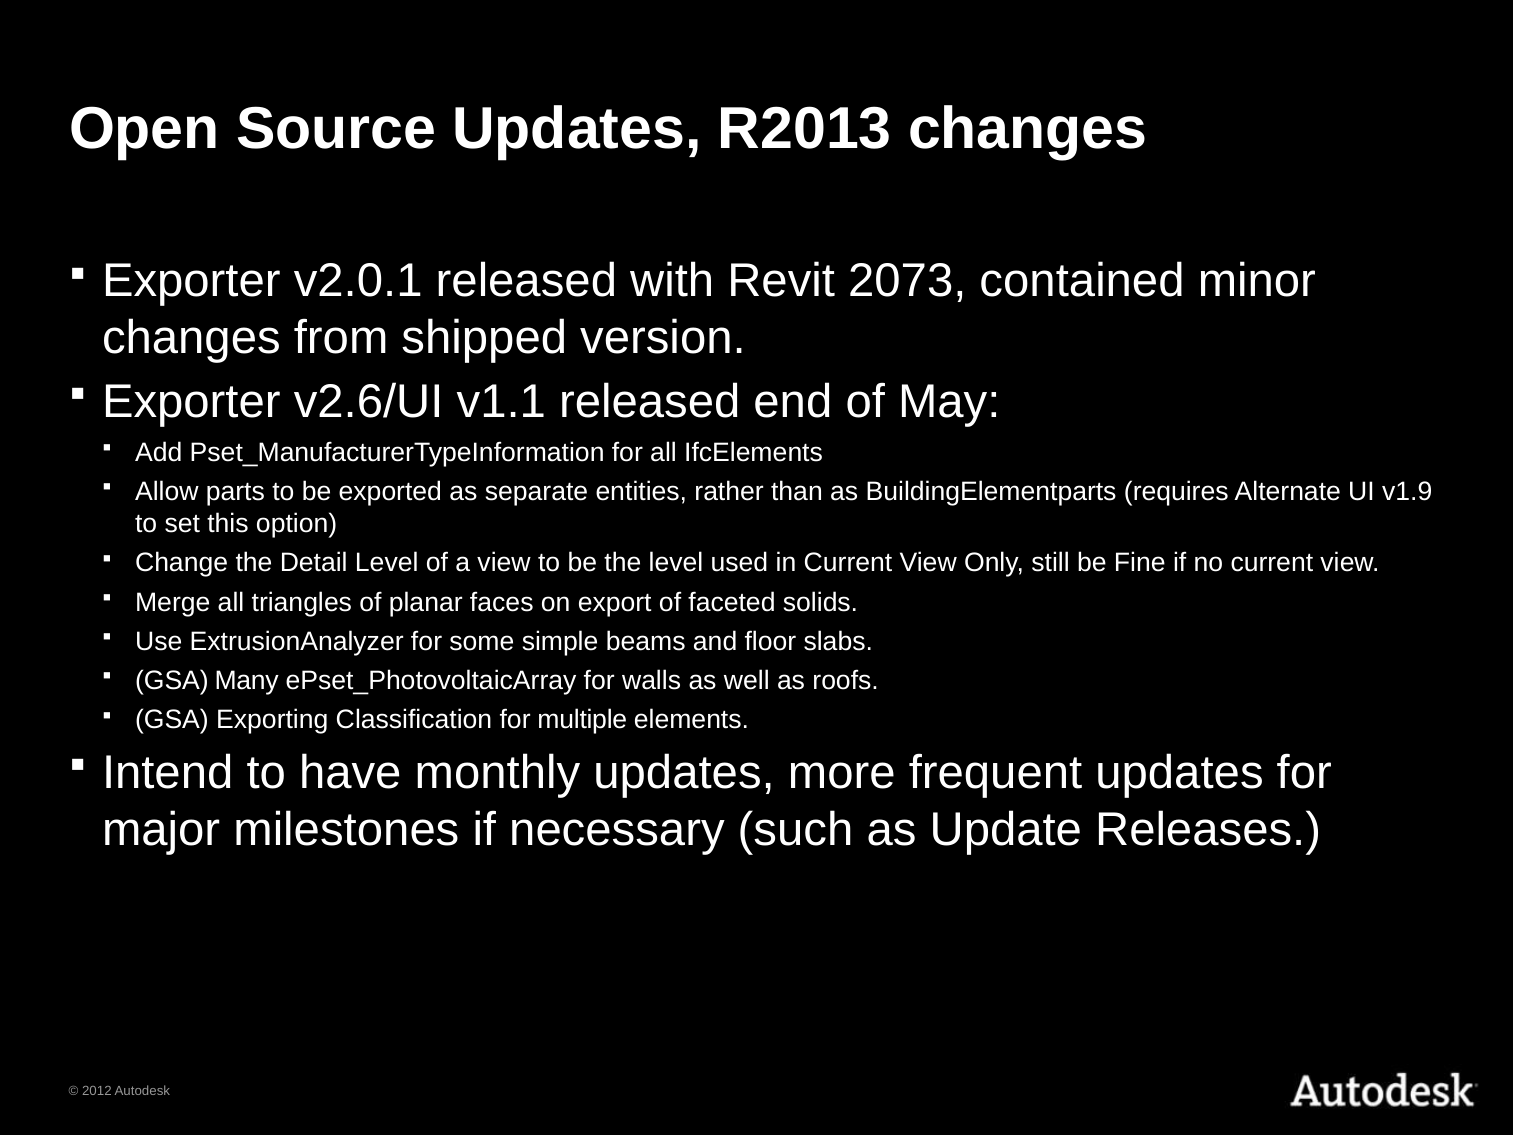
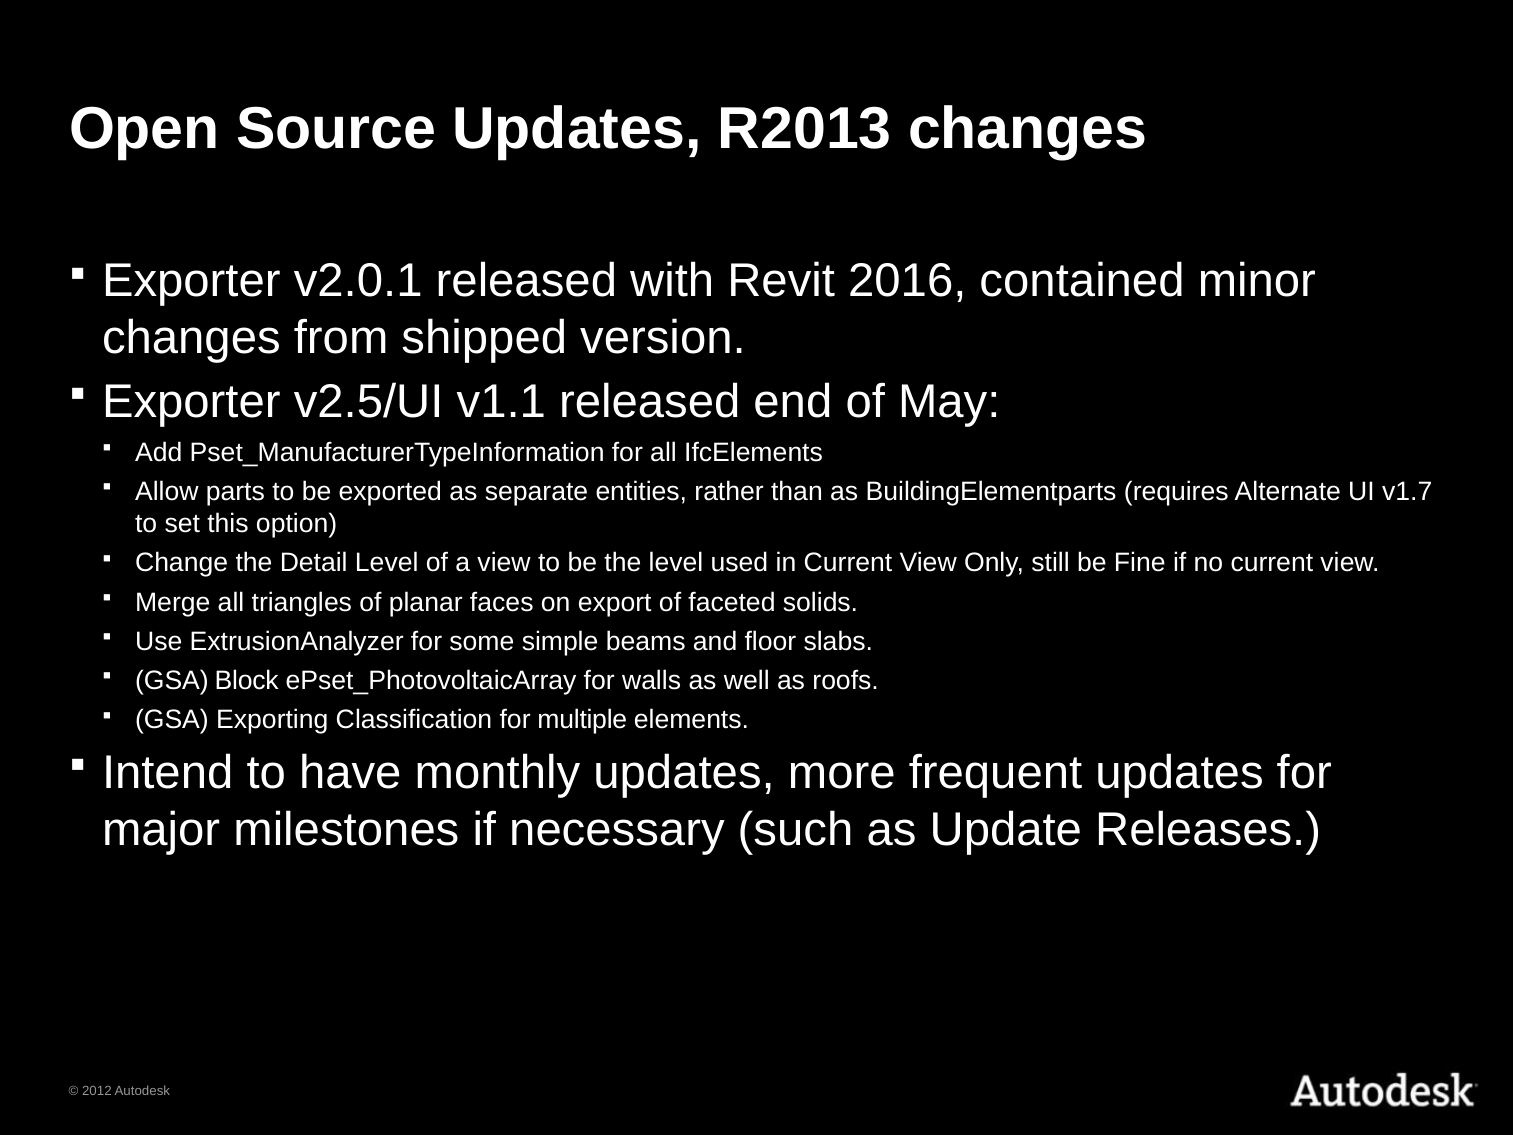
2073: 2073 -> 2016
v2.6/UI: v2.6/UI -> v2.5/UI
v1.9: v1.9 -> v1.7
Many: Many -> Block
